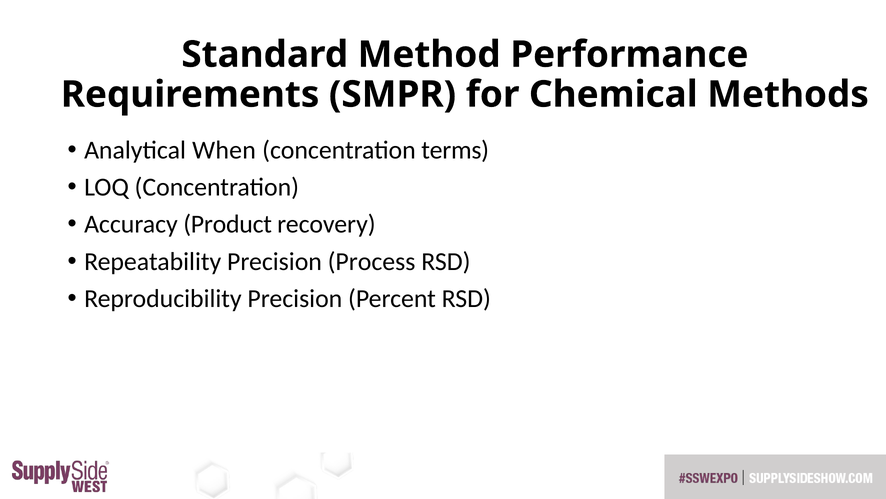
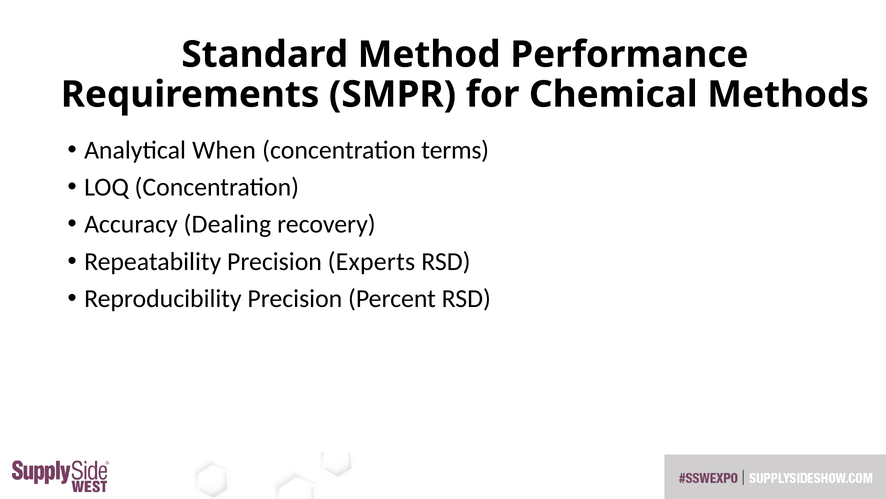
Product: Product -> Dealing
Process: Process -> Experts
